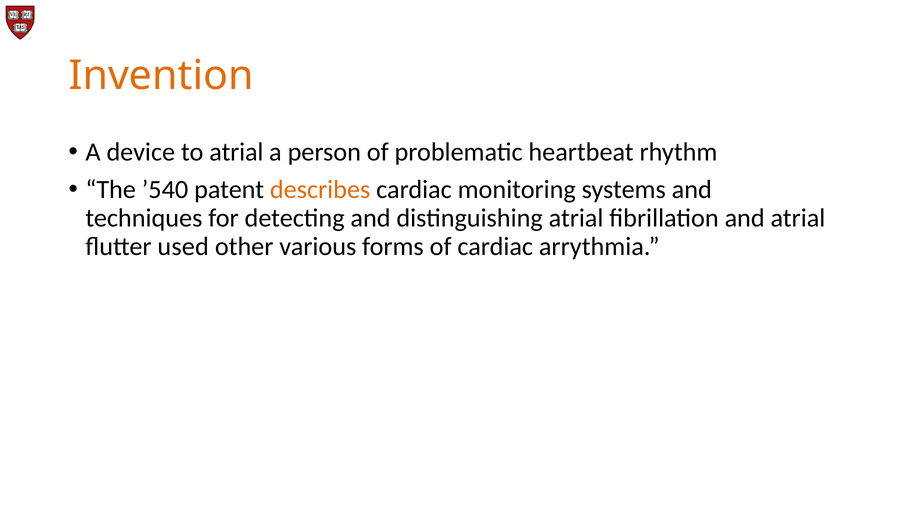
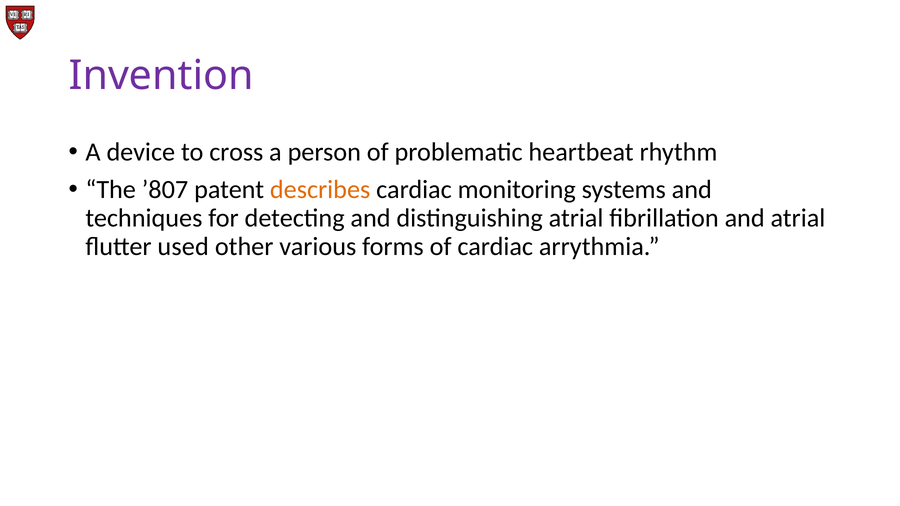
Invention colour: orange -> purple
to atrial: atrial -> cross
’540: ’540 -> ’807
